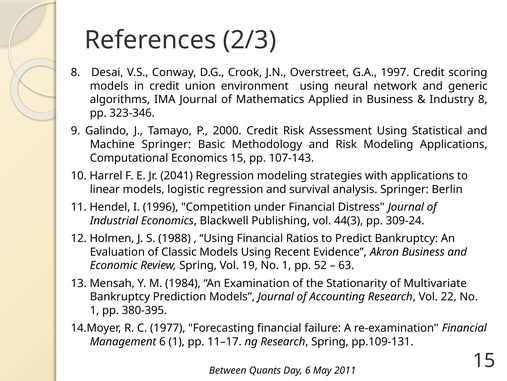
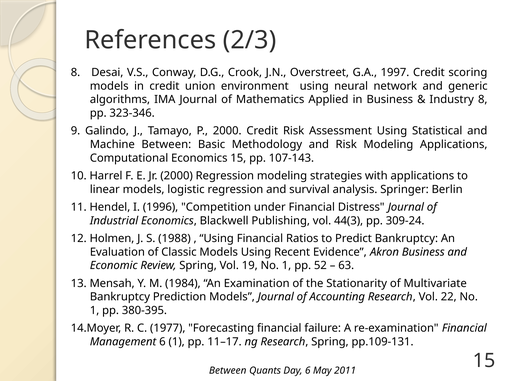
Machine Springer: Springer -> Between
Jr 2041: 2041 -> 2000
